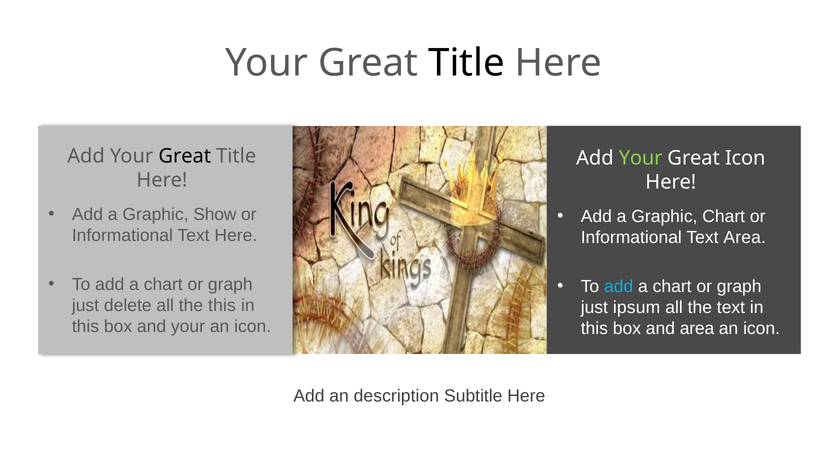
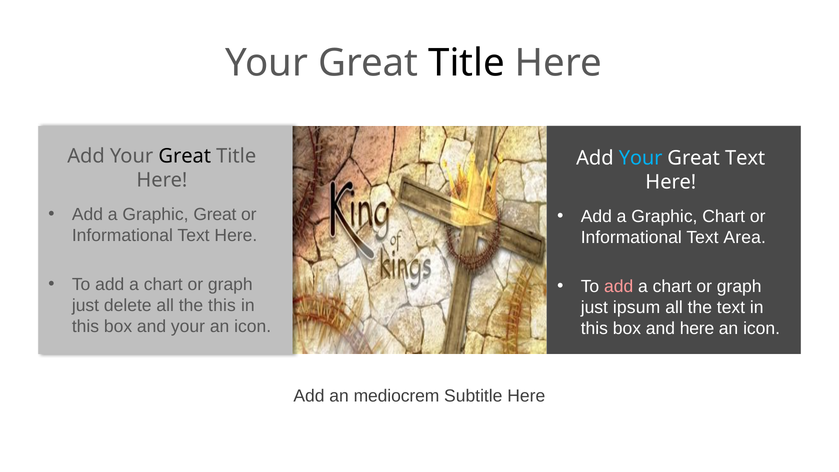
Your at (641, 158) colour: light green -> light blue
Great Icon: Icon -> Text
Graphic Show: Show -> Great
add at (619, 286) colour: light blue -> pink
and area: area -> here
description: description -> mediocrem
